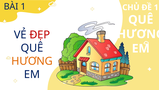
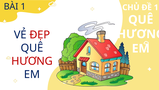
HƯƠNG at (32, 61) colour: orange -> red
